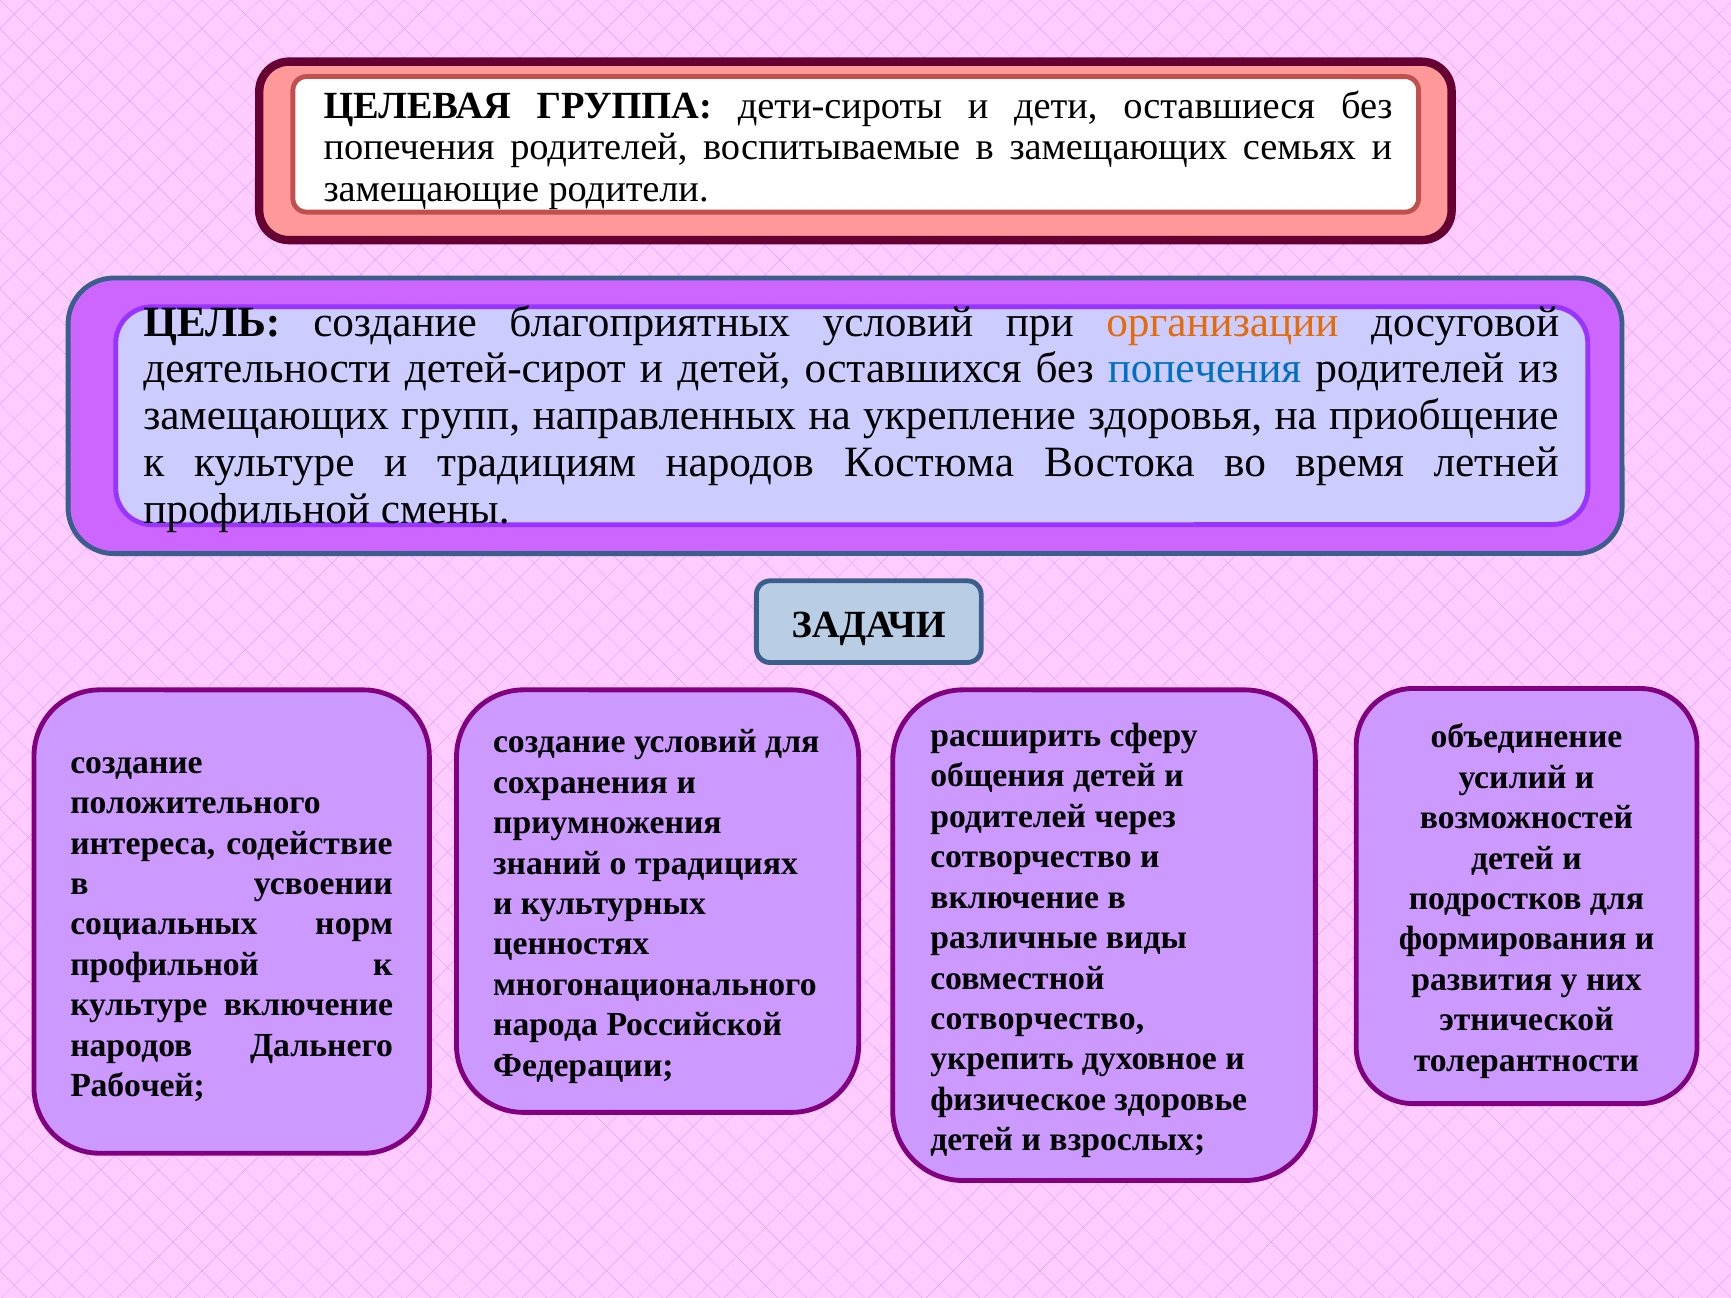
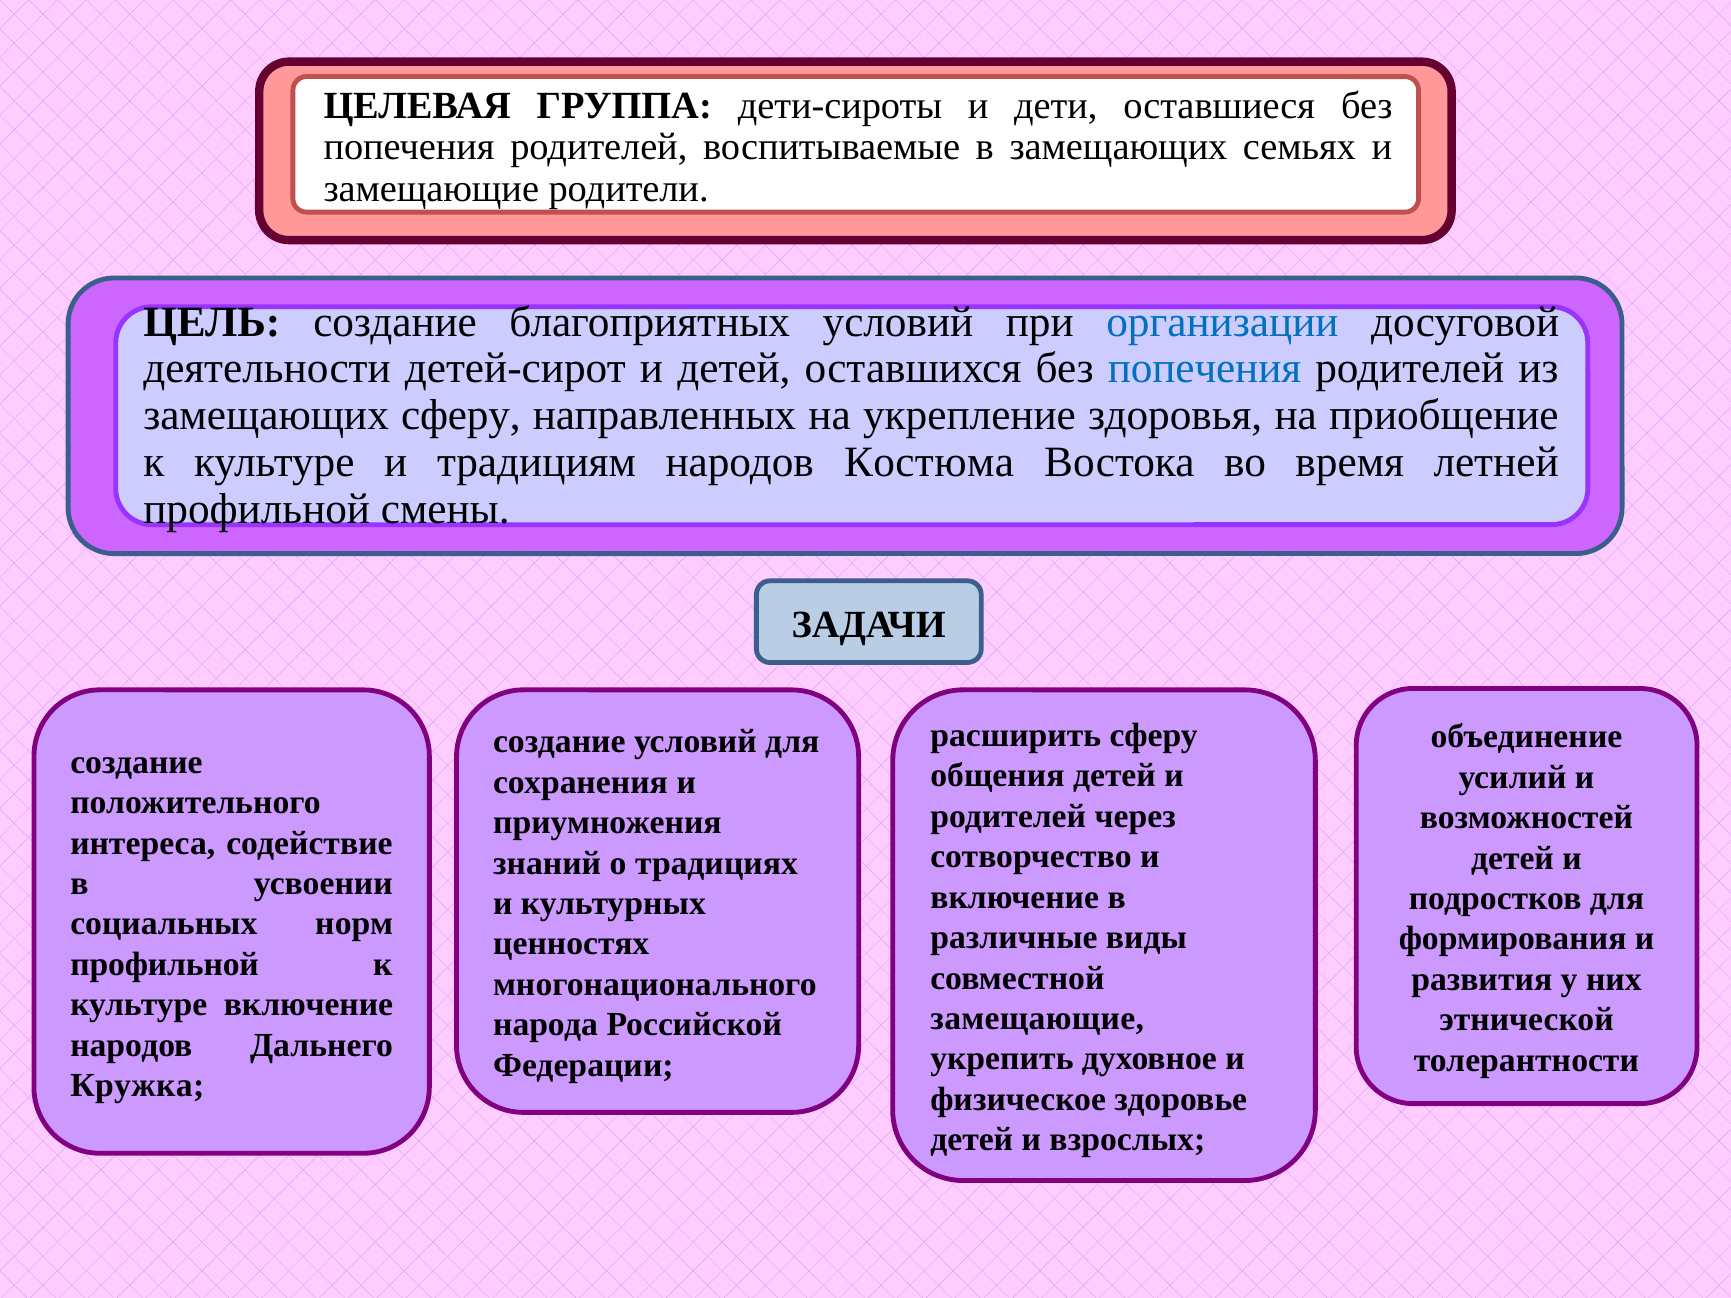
организации colour: orange -> blue
замещающих групп: групп -> сферу
сотворчество at (1037, 1018): сотворчество -> замещающие
Рабочей: Рабочей -> Кружка
